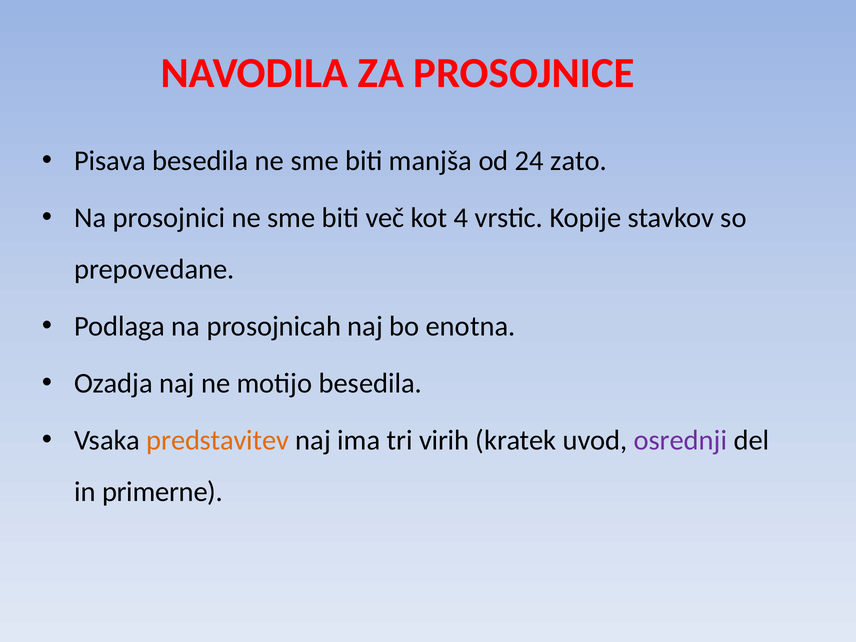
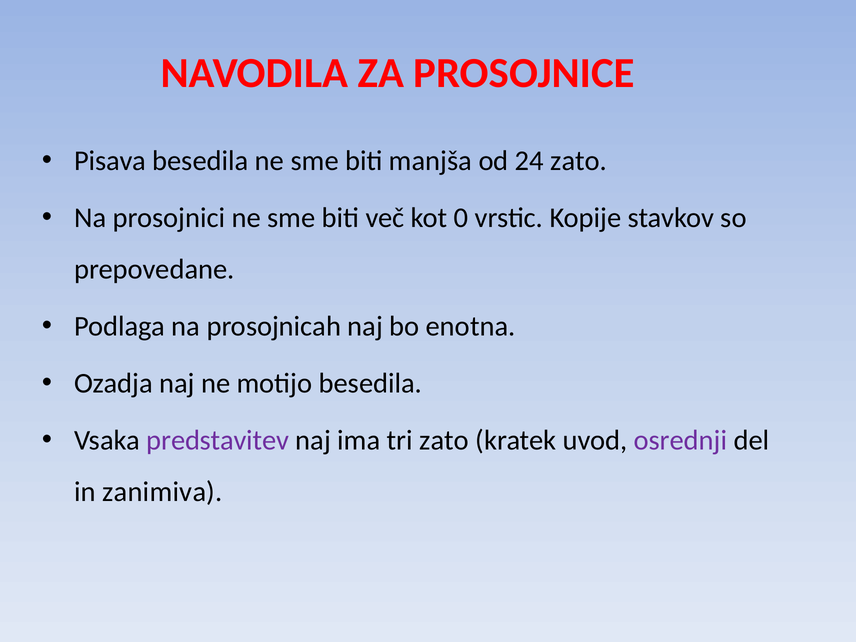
4: 4 -> 0
predstavitev colour: orange -> purple
tri virih: virih -> zato
primerne: primerne -> zanimiva
